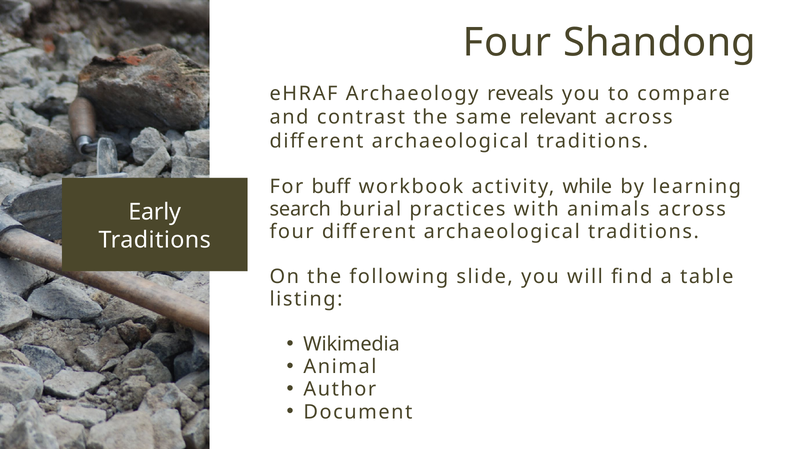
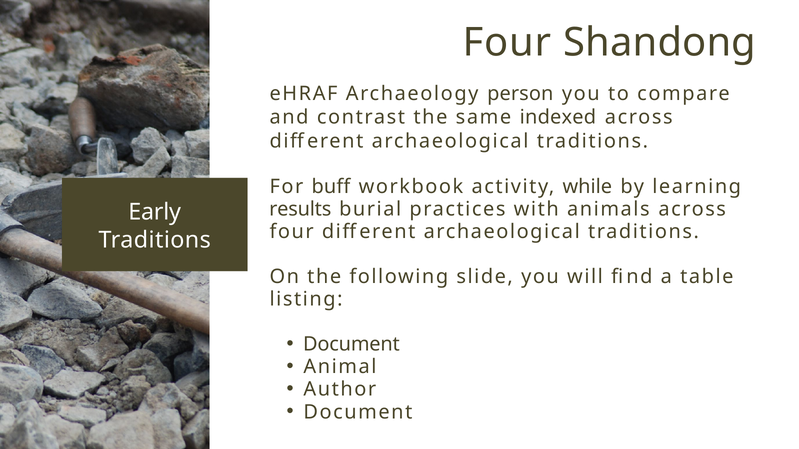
reveals: reveals -> person
relevant: relevant -> indexed
search: search -> results
Wikimedia at (351, 345): Wikimedia -> Document
